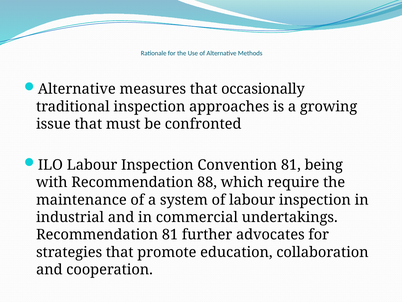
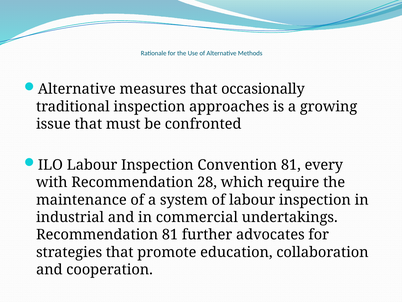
being: being -> every
88: 88 -> 28
